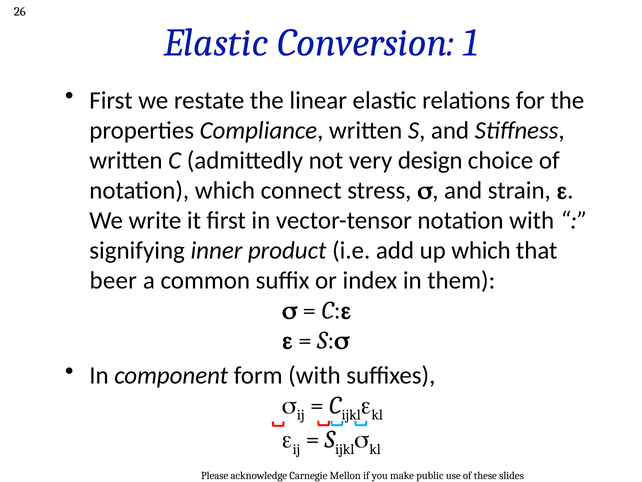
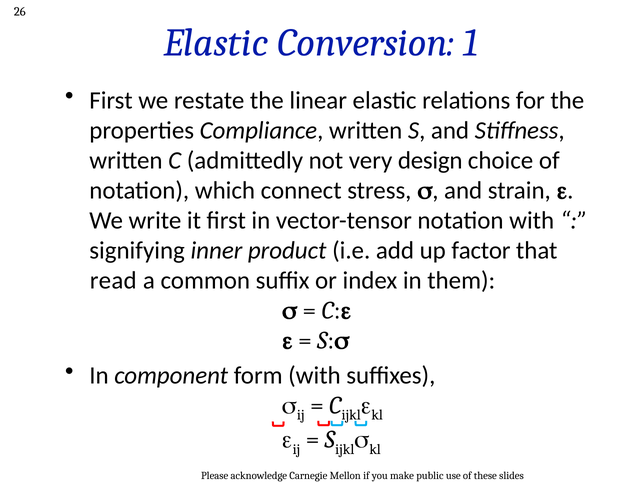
up which: which -> factor
beer: beer -> read
